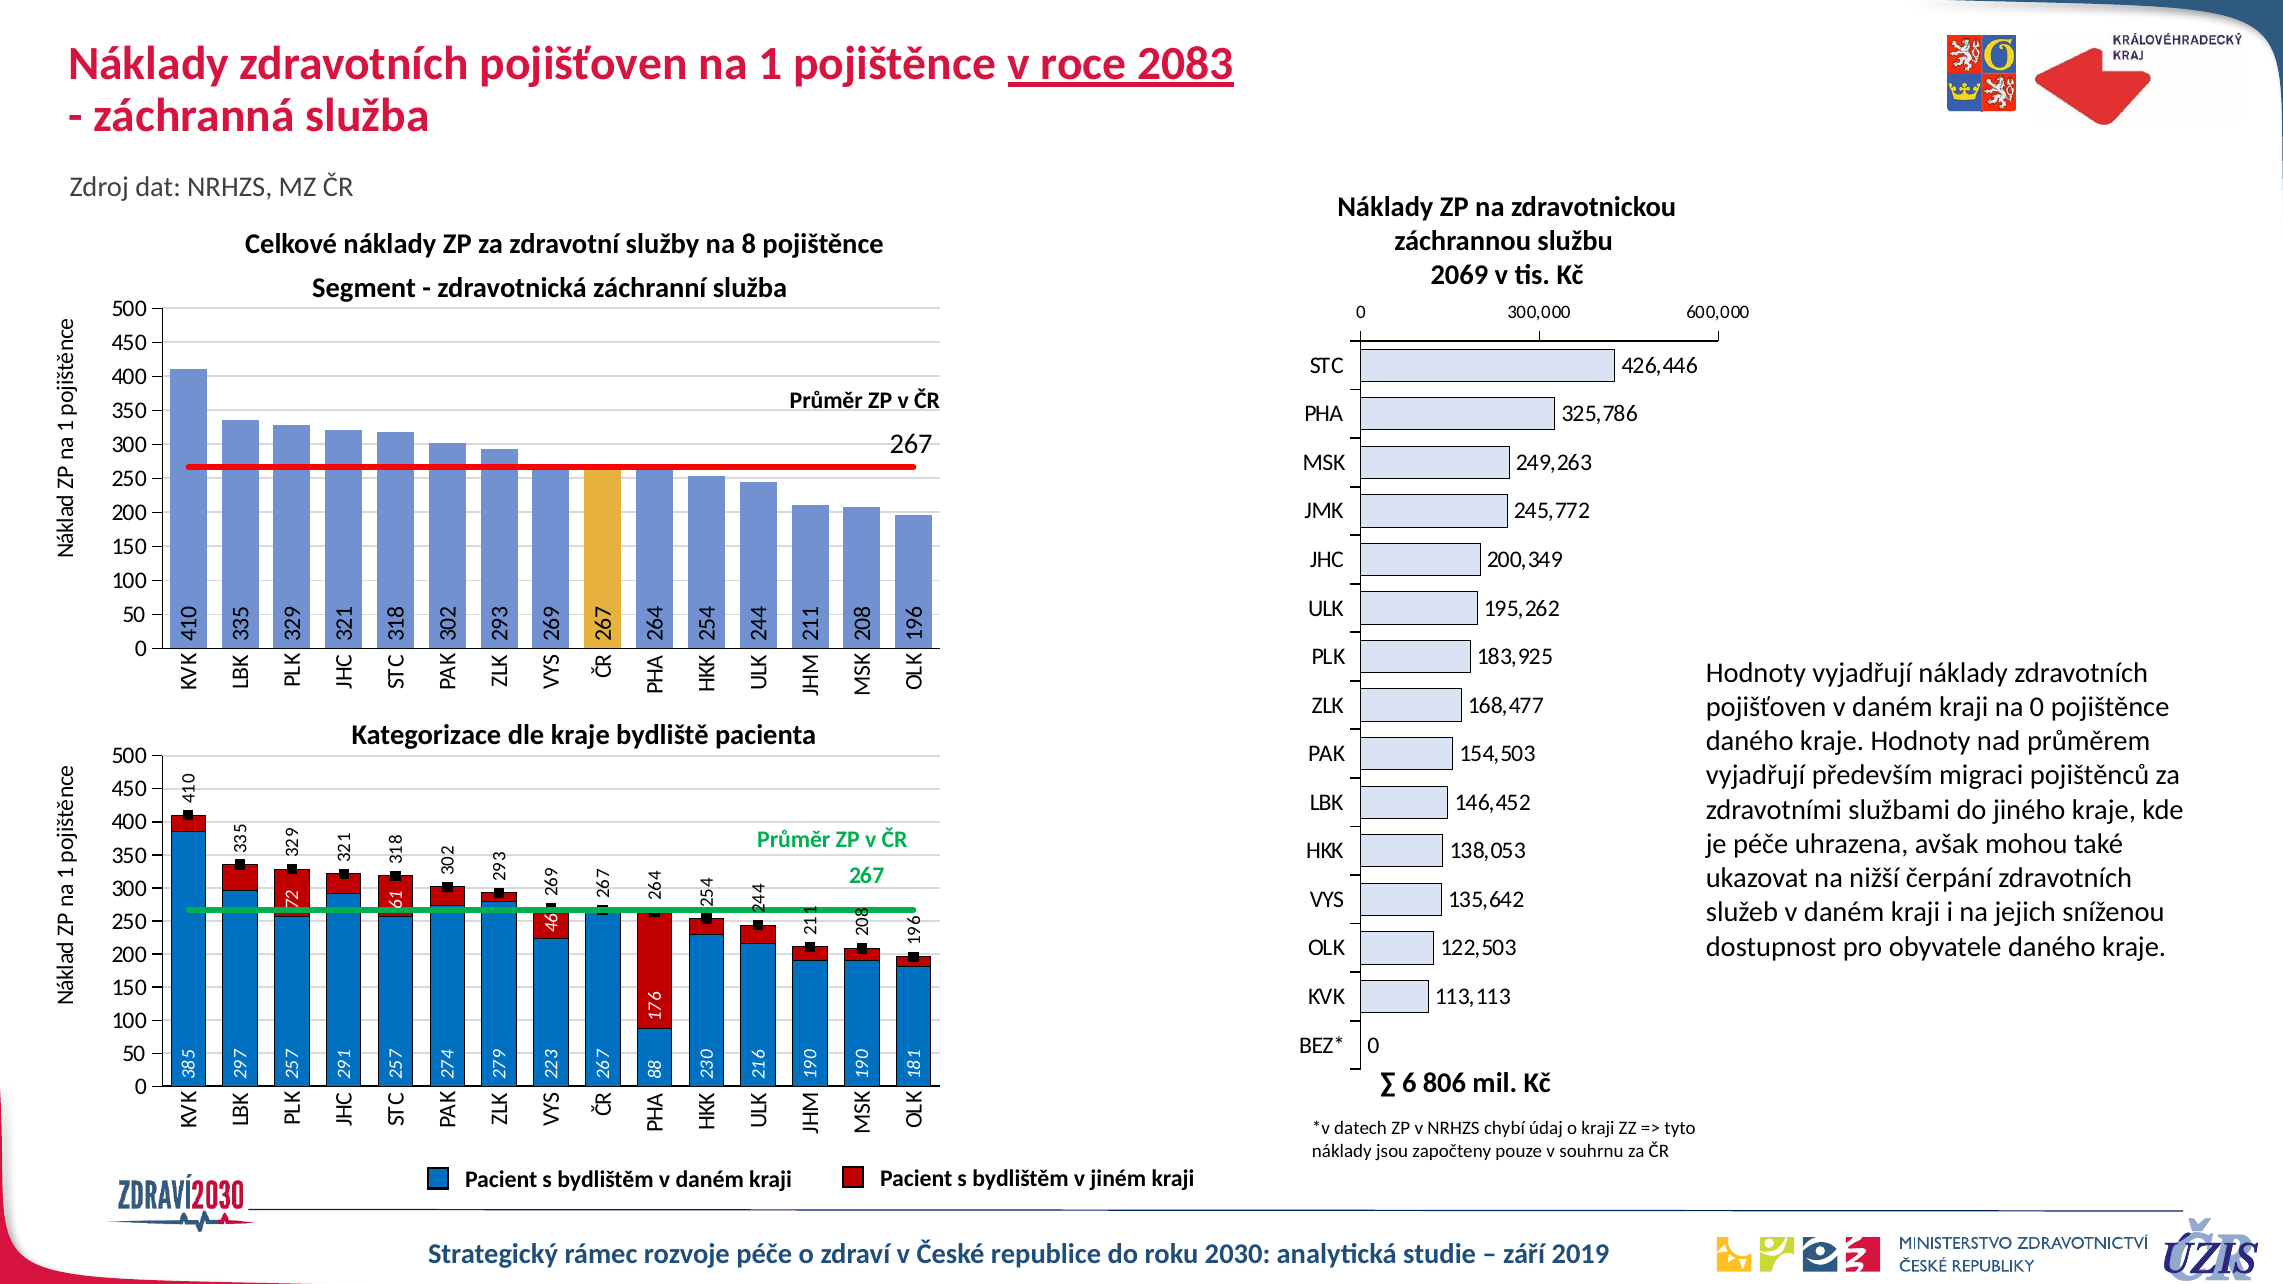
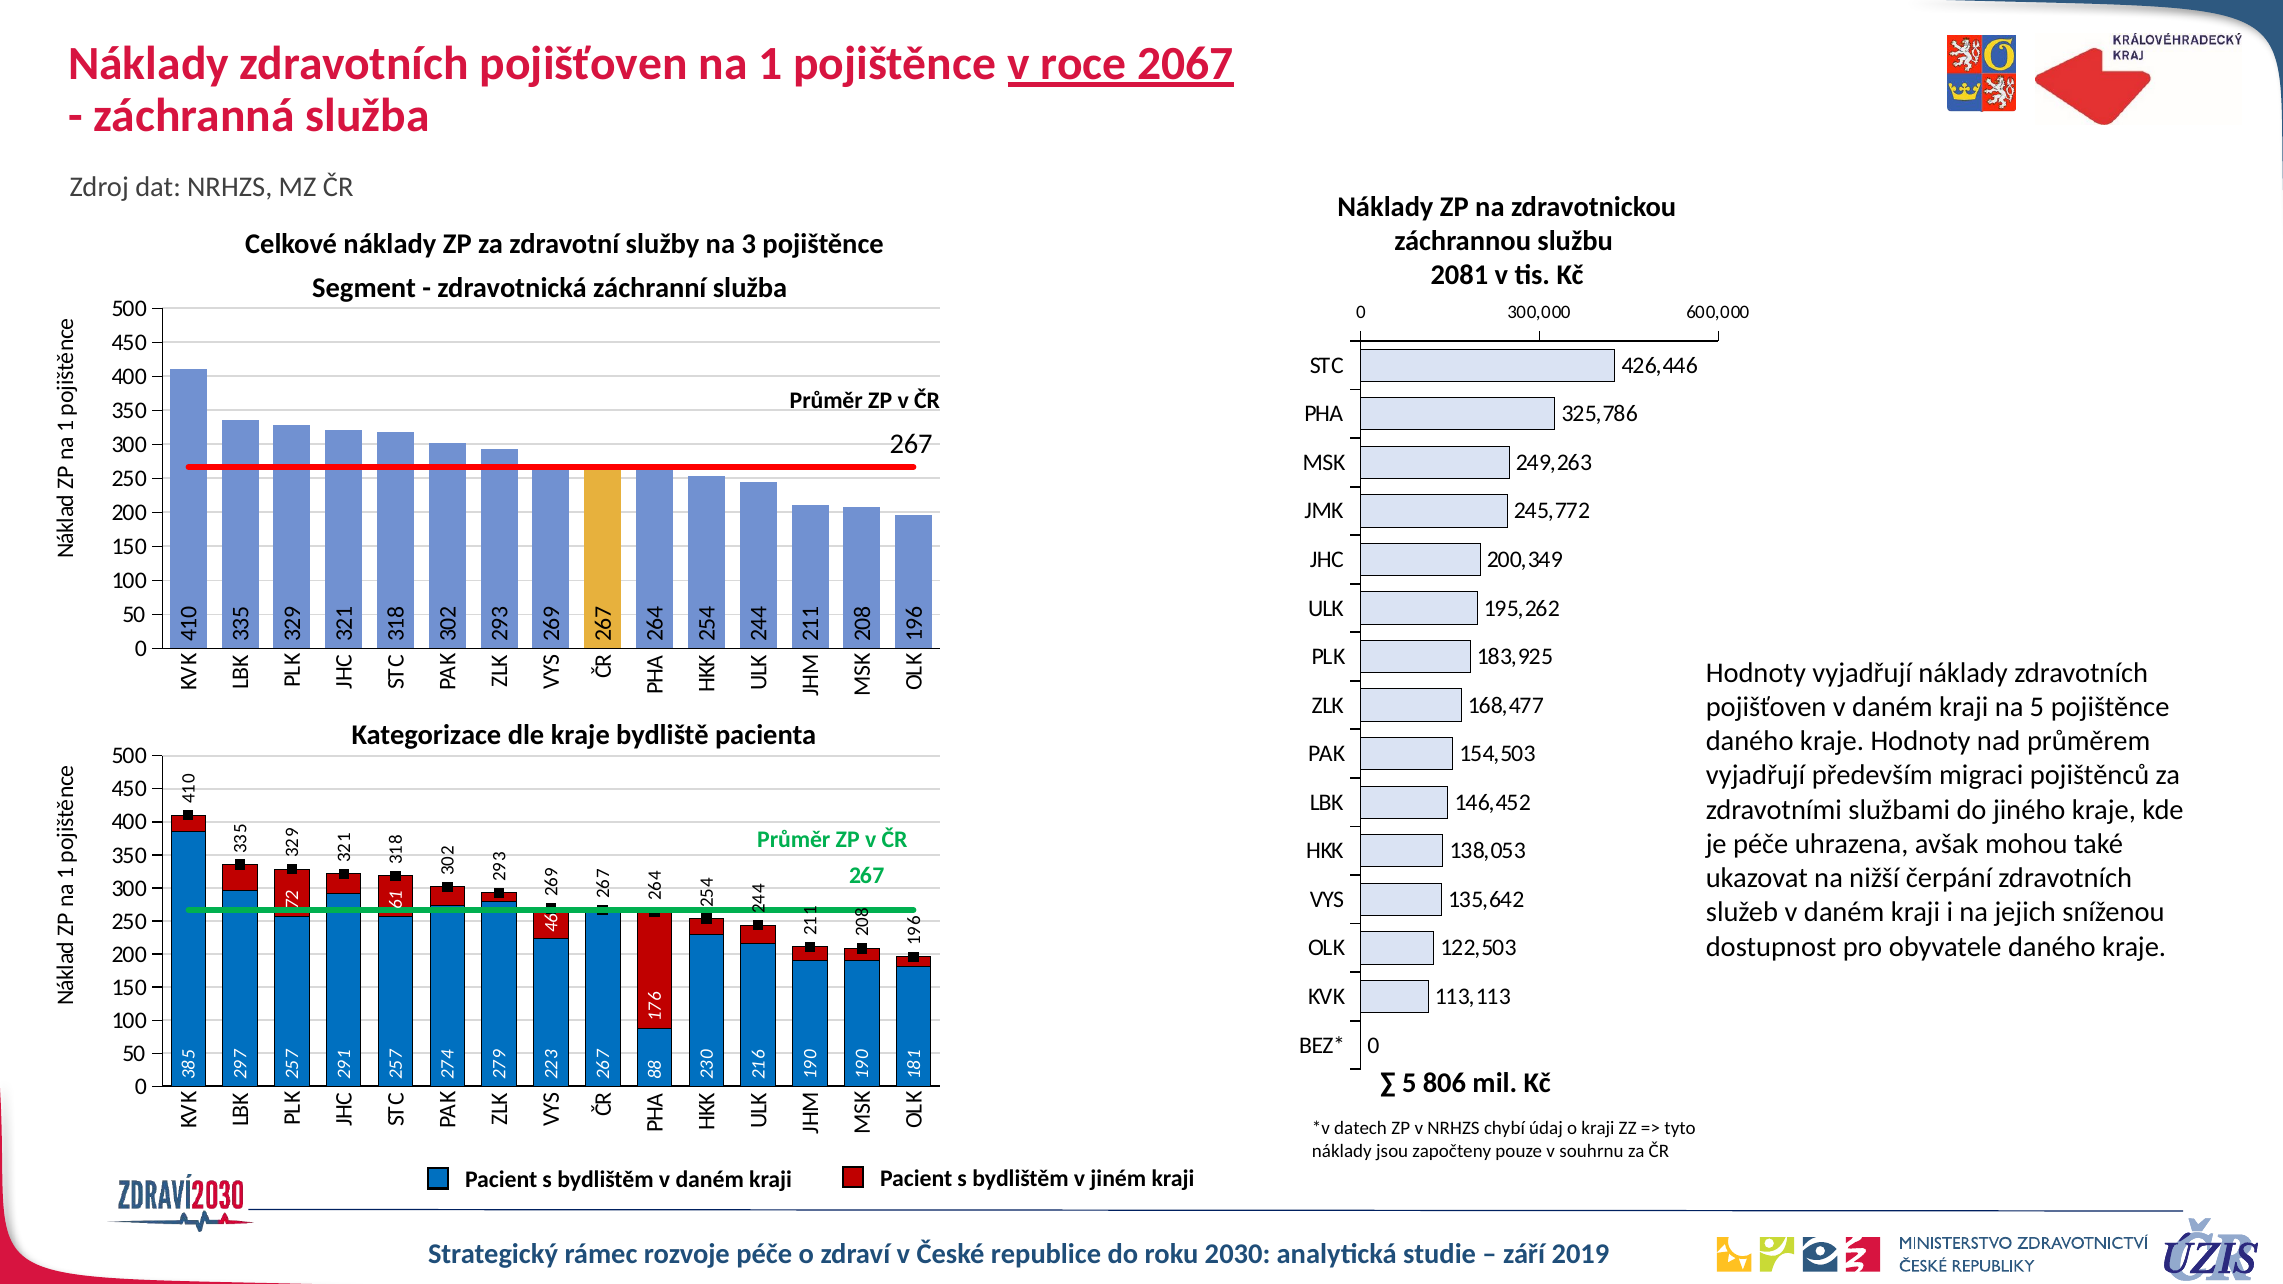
2083: 2083 -> 2067
na 8: 8 -> 3
2069: 2069 -> 2081
na 0: 0 -> 5
6 at (1409, 1083): 6 -> 5
